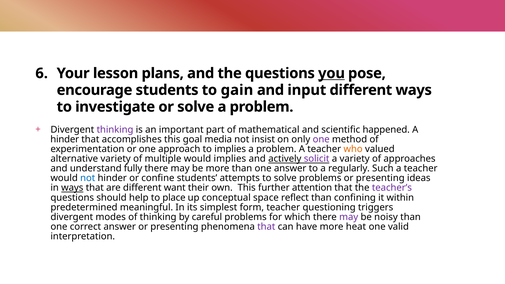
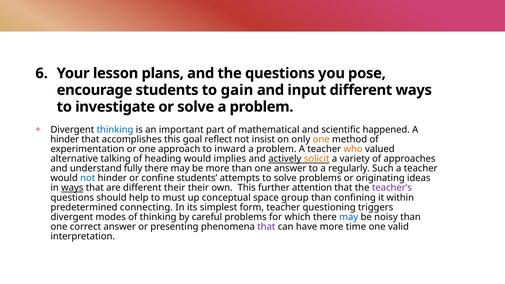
you underline: present -> none
thinking at (115, 130) colour: purple -> blue
media: media -> reflect
one at (321, 139) colour: purple -> orange
to implies: implies -> inward
alternative variety: variety -> talking
multiple: multiple -> heading
solicit colour: purple -> orange
problems or presenting: presenting -> originating
different want: want -> their
place: place -> must
reflect: reflect -> group
meaningful: meaningful -> connecting
may at (349, 217) colour: purple -> blue
heat: heat -> time
